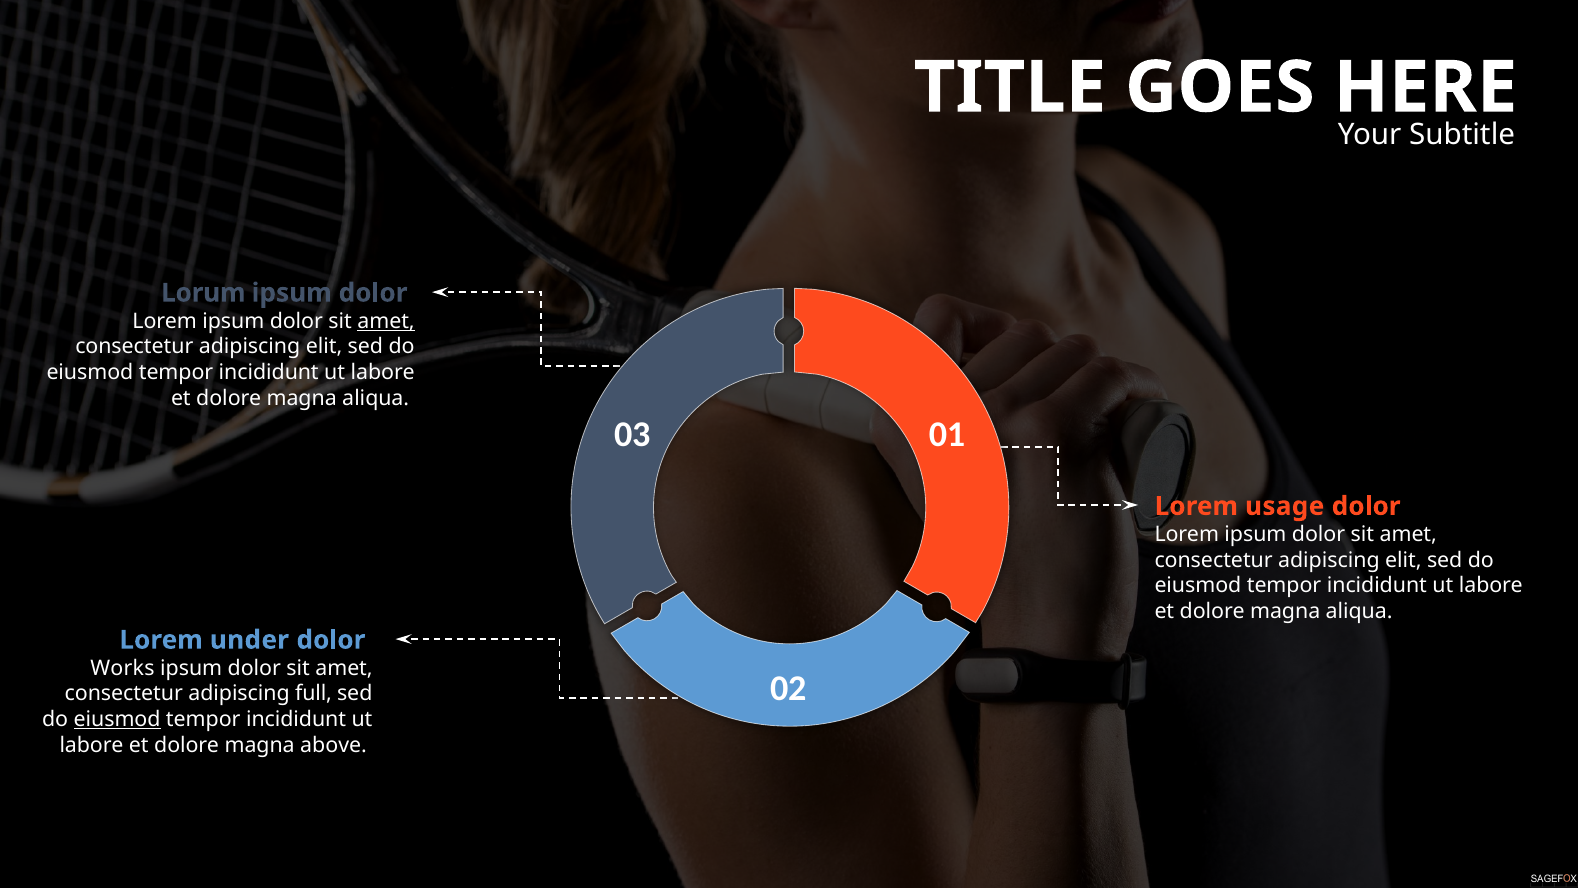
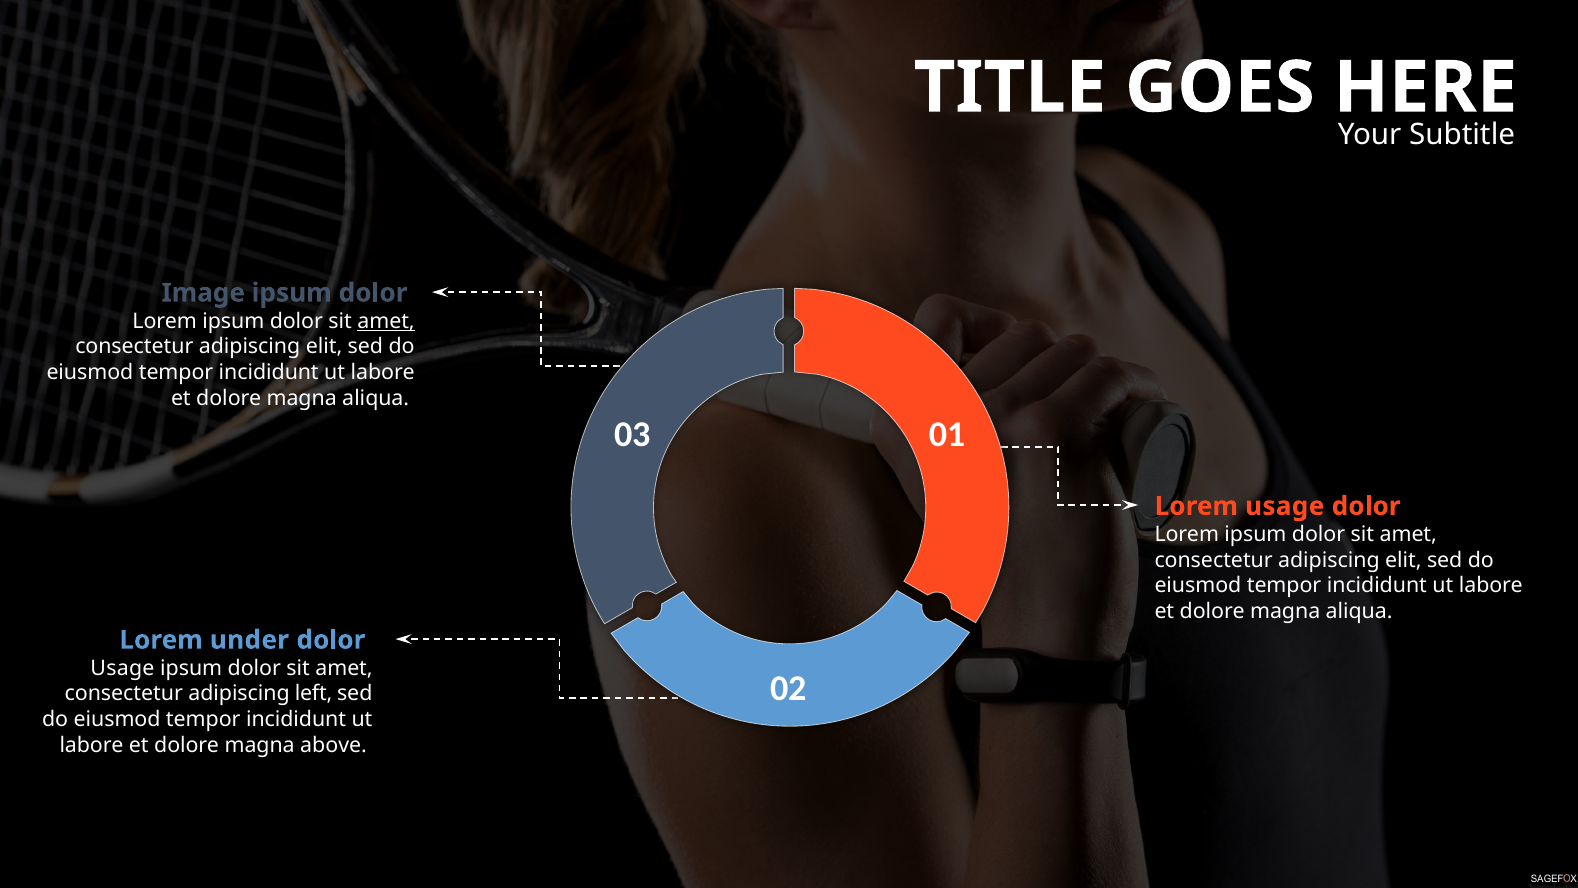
Lorum: Lorum -> Image
Works at (122, 668): Works -> Usage
full: full -> left
eiusmod at (117, 719) underline: present -> none
